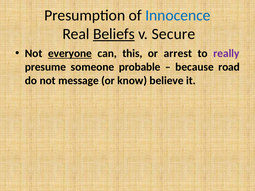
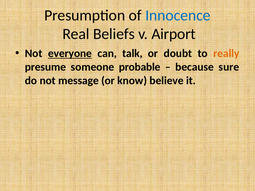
Beliefs underline: present -> none
Secure: Secure -> Airport
this: this -> talk
arrest: arrest -> doubt
really colour: purple -> orange
road: road -> sure
